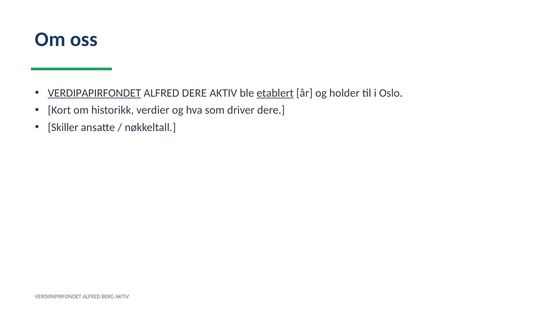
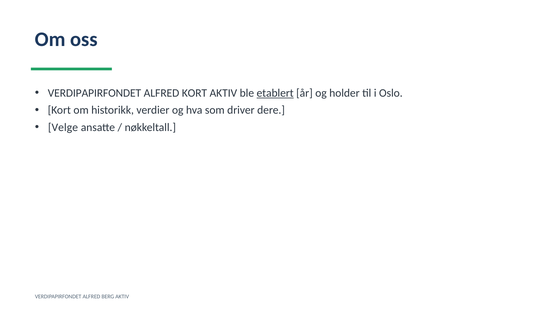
VERDIPAPIRFONDET at (94, 93) underline: present -> none
ALFRED DERE: DERE -> KORT
Skiller: Skiller -> Velge
